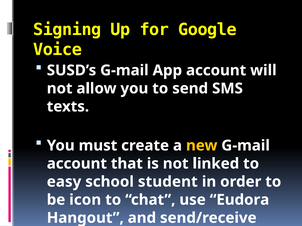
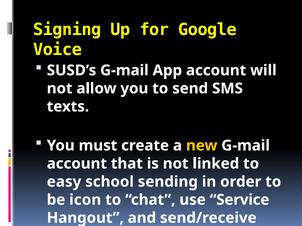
student: student -> sending
Eudora: Eudora -> Service
